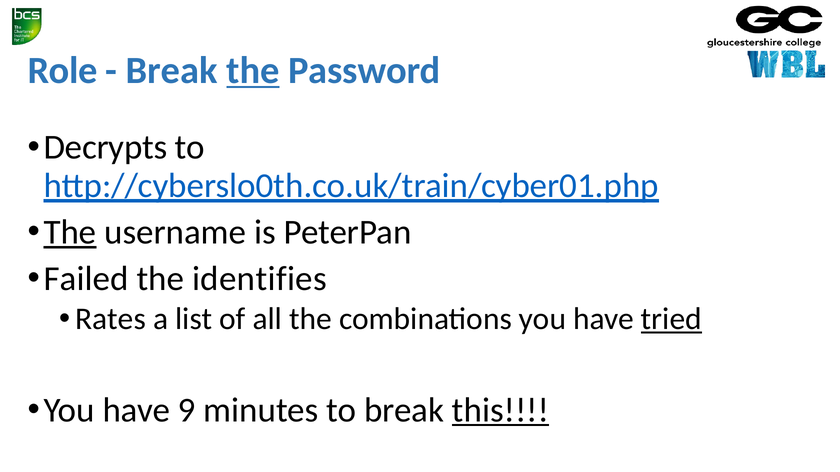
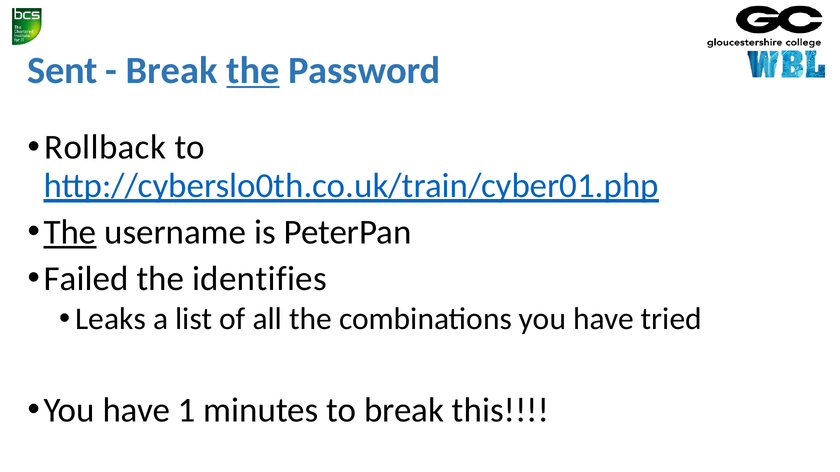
Role: Role -> Sent
Decrypts: Decrypts -> Rollback
Rates: Rates -> Leaks
tried underline: present -> none
9: 9 -> 1
this underline: present -> none
